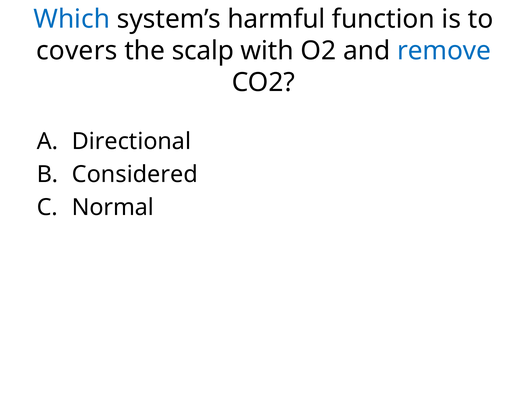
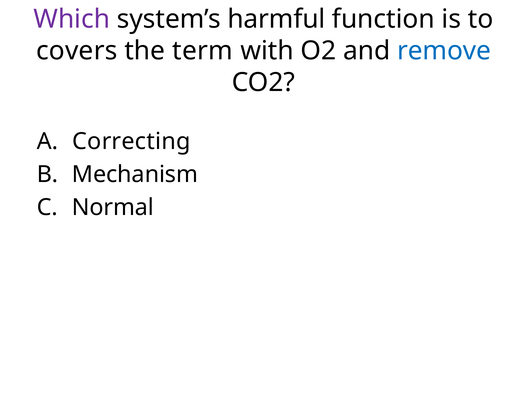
Which colour: blue -> purple
scalp: scalp -> term
Directional: Directional -> Correcting
Considered: Considered -> Mechanism
